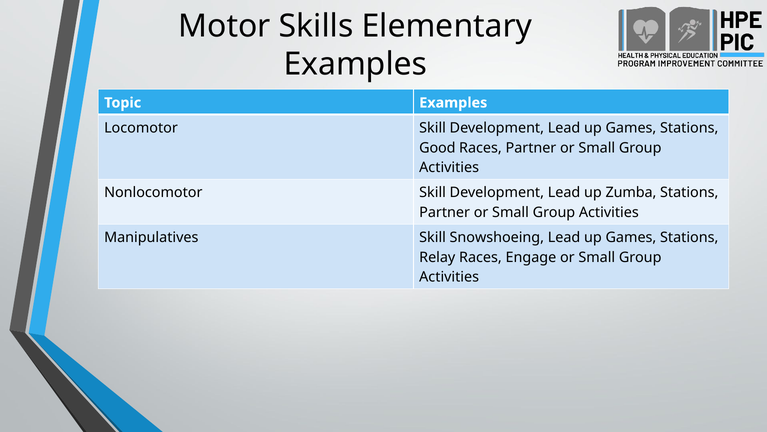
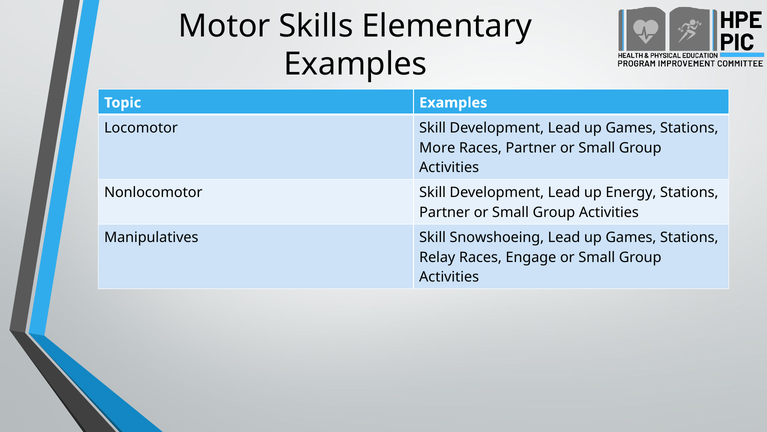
Good: Good -> More
Zumba: Zumba -> Energy
